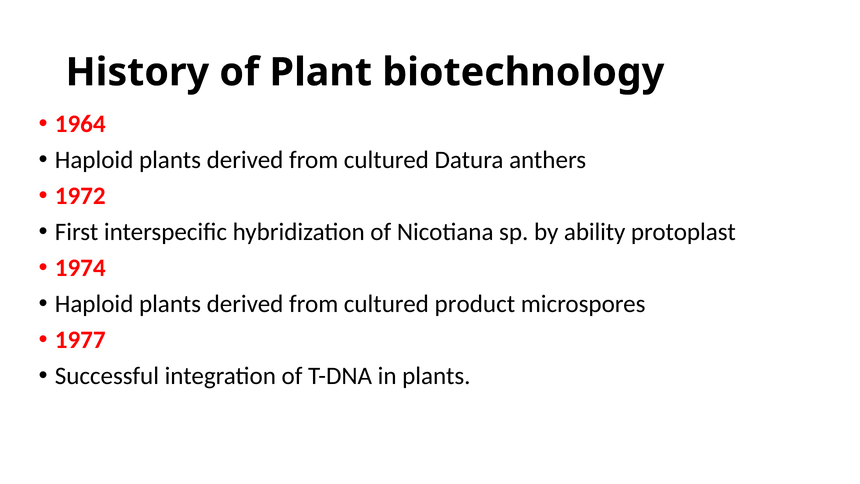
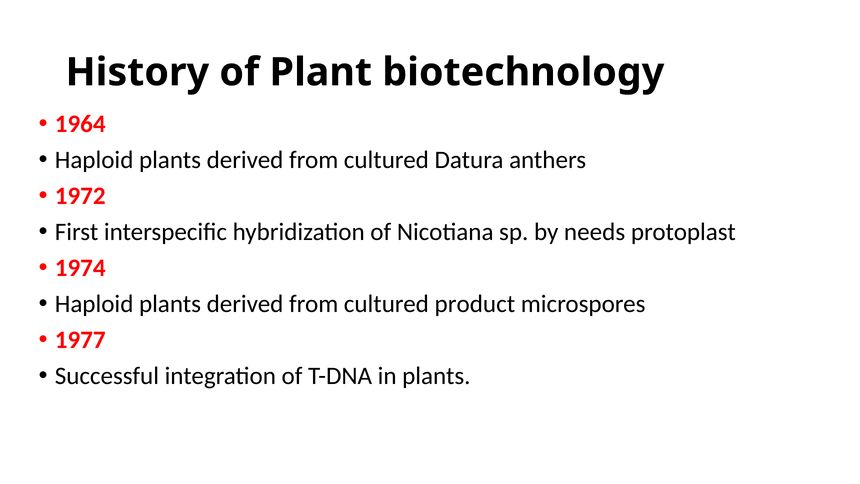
ability: ability -> needs
